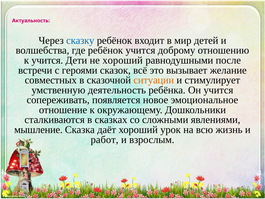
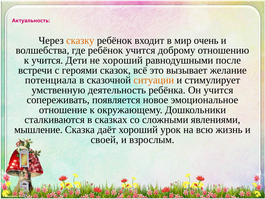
сказку colour: blue -> orange
детей: детей -> очень
совместных: совместных -> потенциала
работ: работ -> своей
